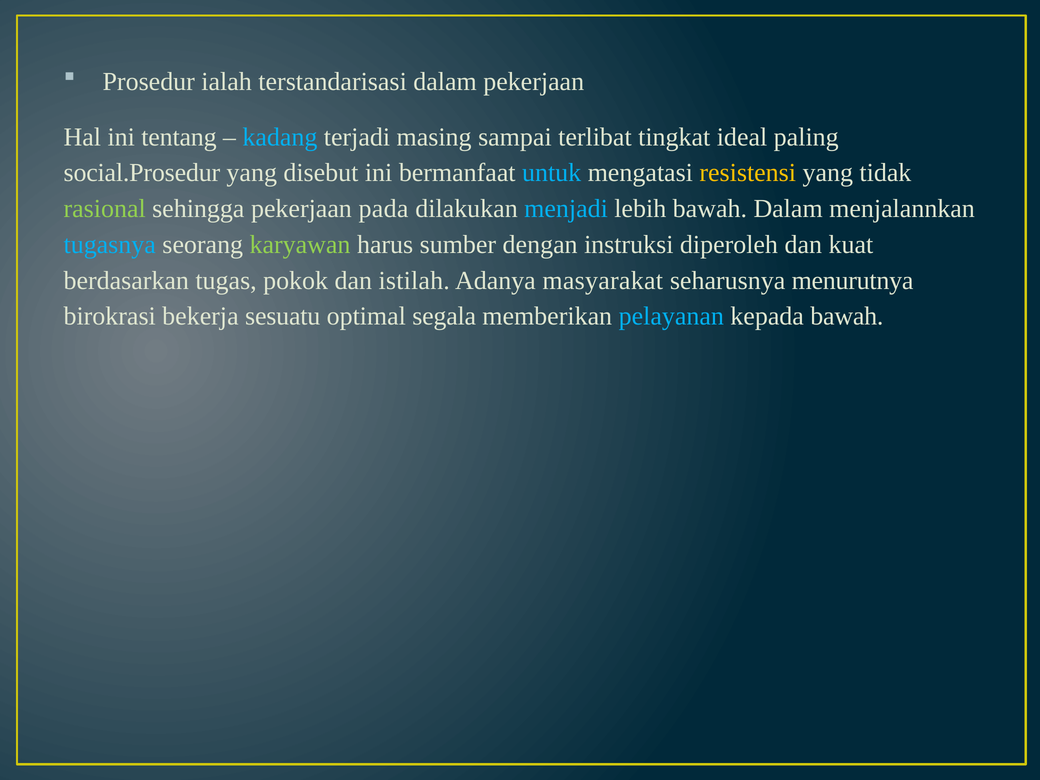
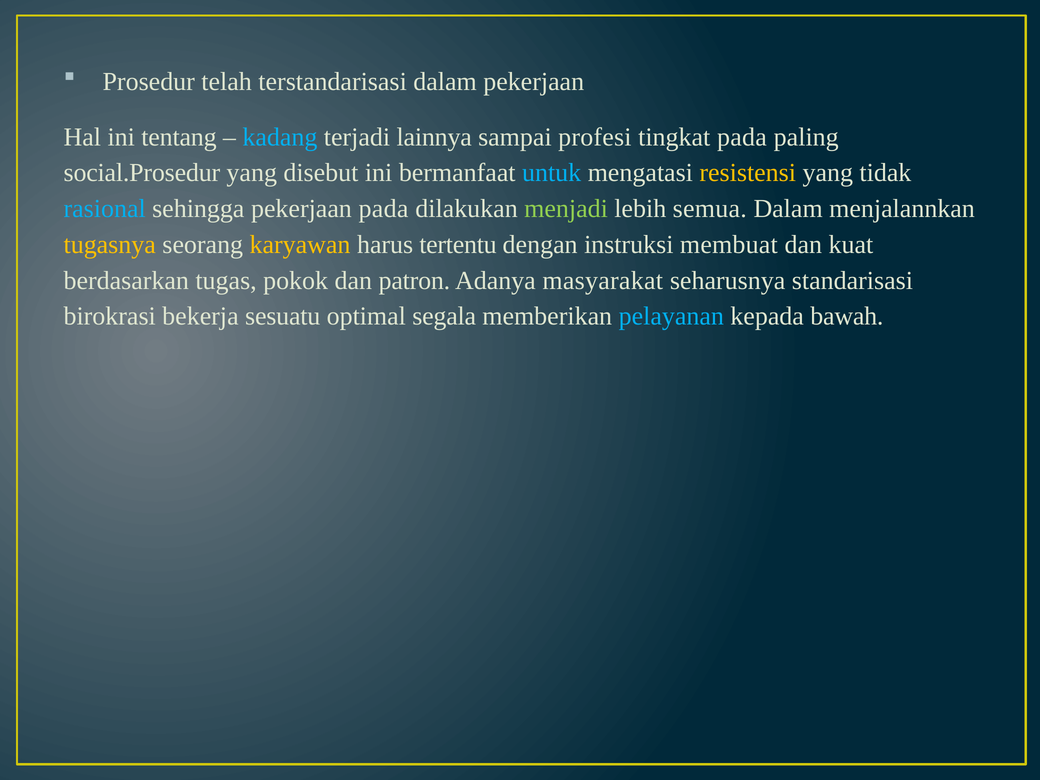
ialah: ialah -> telah
masing: masing -> lainnya
terlibat: terlibat -> profesi
tingkat ideal: ideal -> pada
rasional colour: light green -> light blue
menjadi colour: light blue -> light green
lebih bawah: bawah -> semua
tugasnya colour: light blue -> yellow
karyawan colour: light green -> yellow
sumber: sumber -> tertentu
diperoleh: diperoleh -> membuat
istilah: istilah -> patron
menurutnya: menurutnya -> standarisasi
